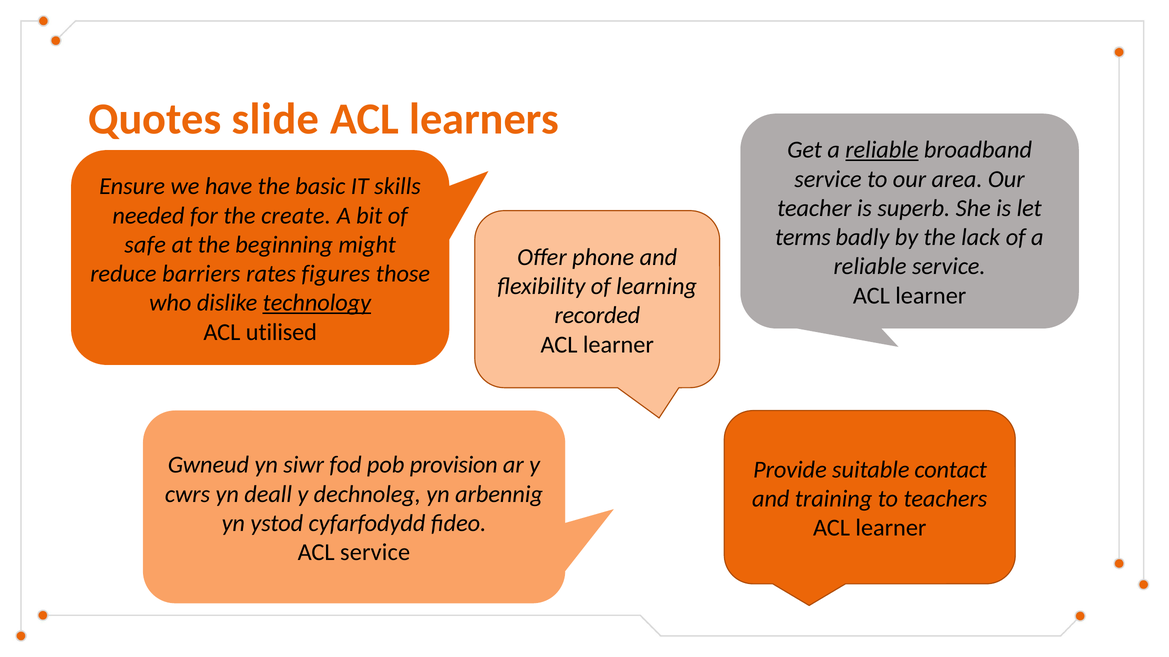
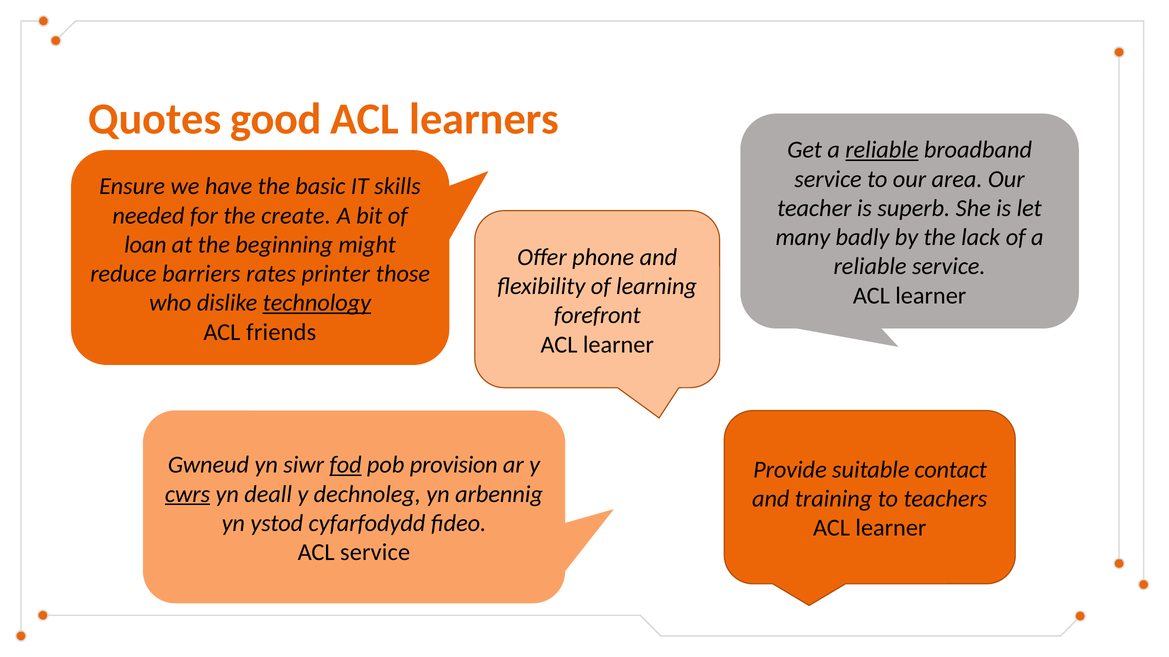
slide: slide -> good
terms: terms -> many
safe: safe -> loan
figures: figures -> printer
recorded: recorded -> forefront
utilised: utilised -> friends
fod underline: none -> present
cwrs underline: none -> present
